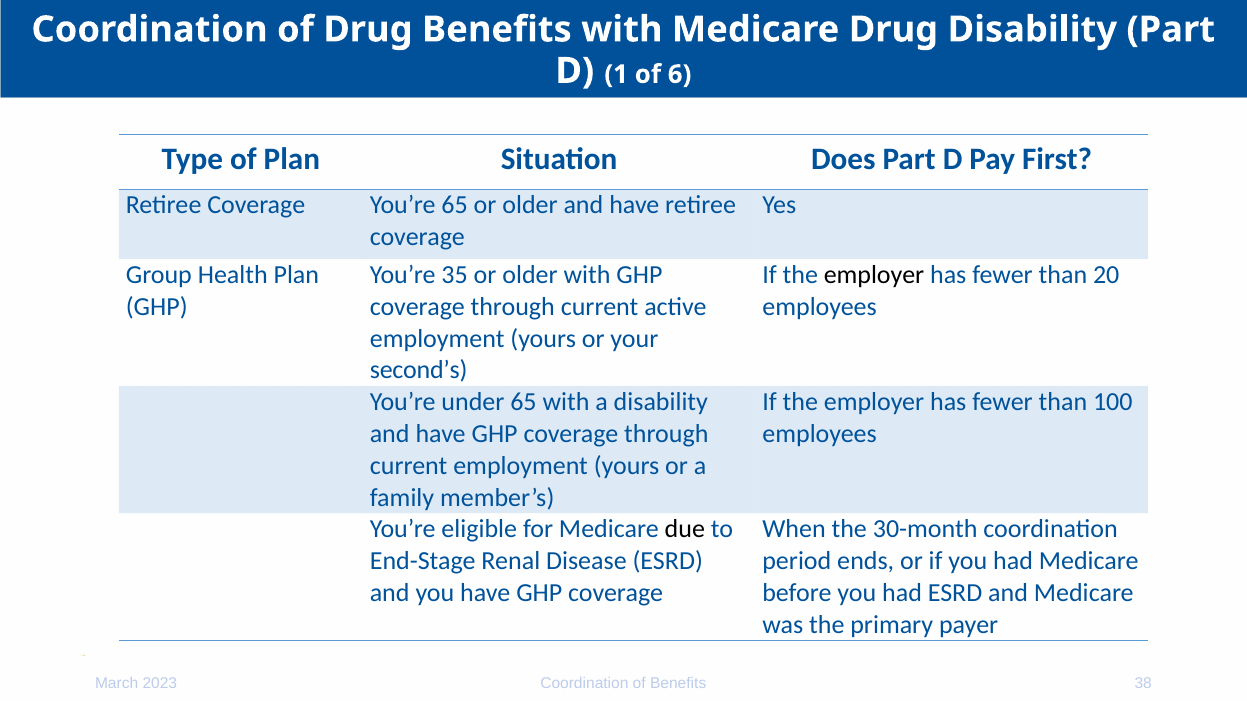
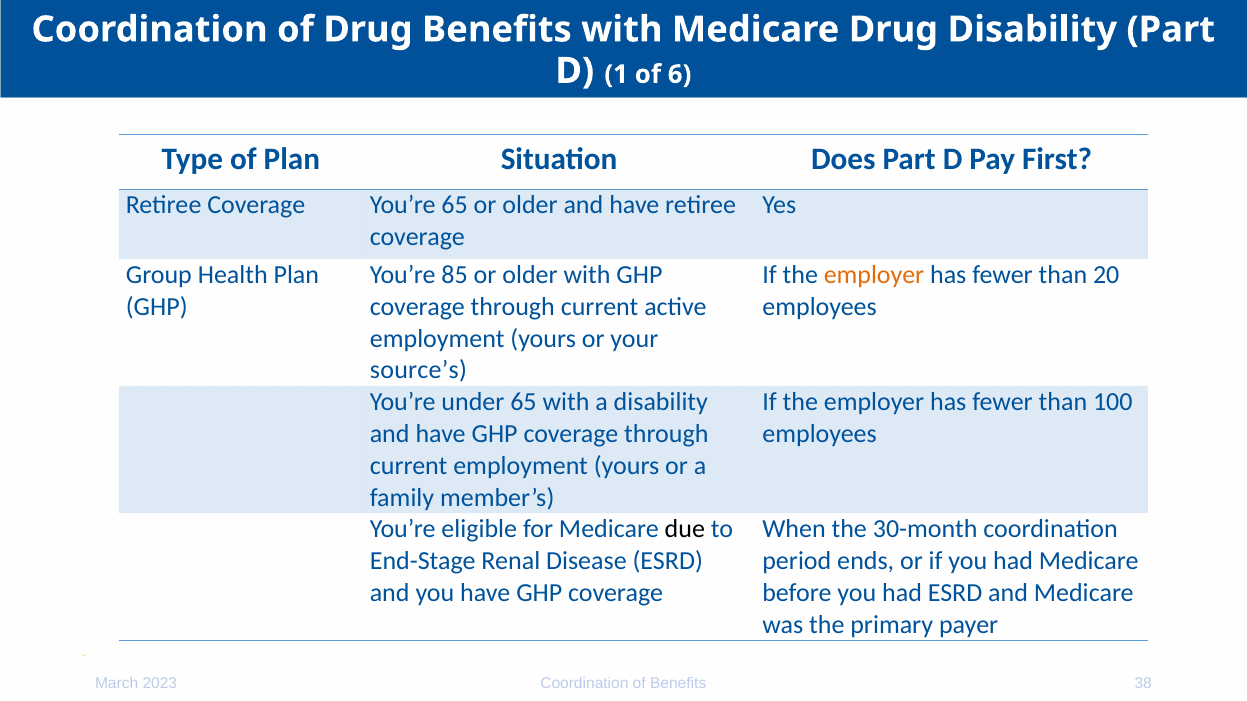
35: 35 -> 85
employer at (874, 275) colour: black -> orange
second’s: second’s -> source’s
